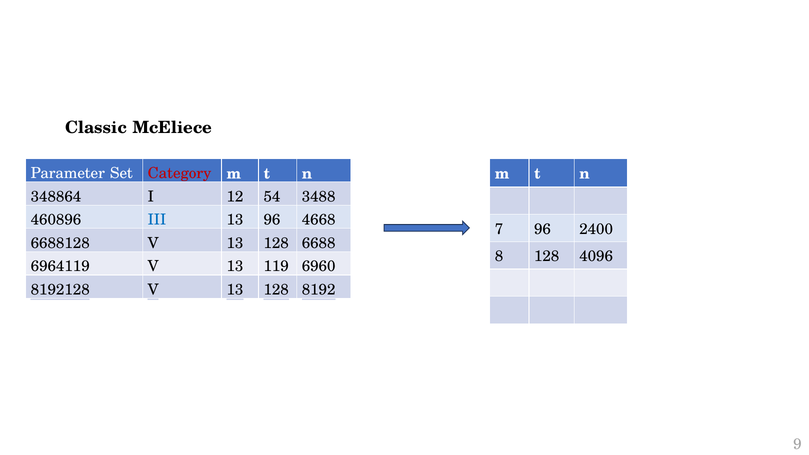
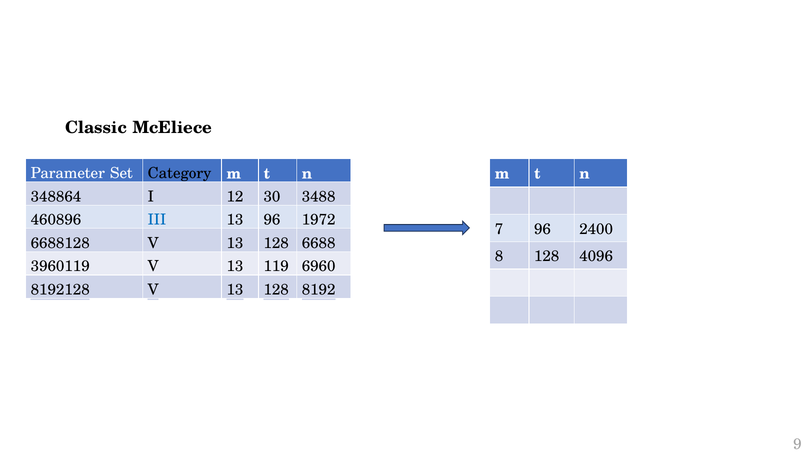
Category colour: red -> black
54: 54 -> 30
4668: 4668 -> 1972
6964119: 6964119 -> 3960119
